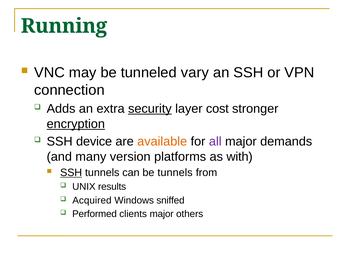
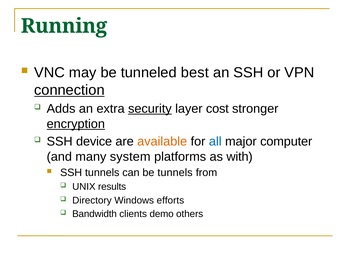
vary: vary -> best
connection underline: none -> present
all colour: purple -> blue
demands: demands -> computer
version: version -> system
SSH at (71, 173) underline: present -> none
Acquired: Acquired -> Directory
sniffed: sniffed -> efforts
Performed: Performed -> Bandwidth
clients major: major -> demo
